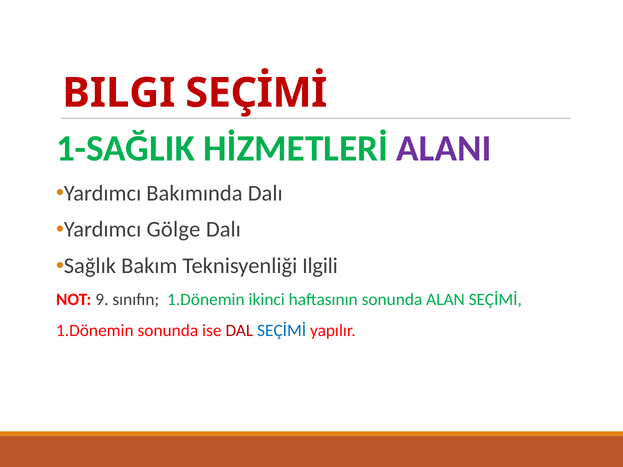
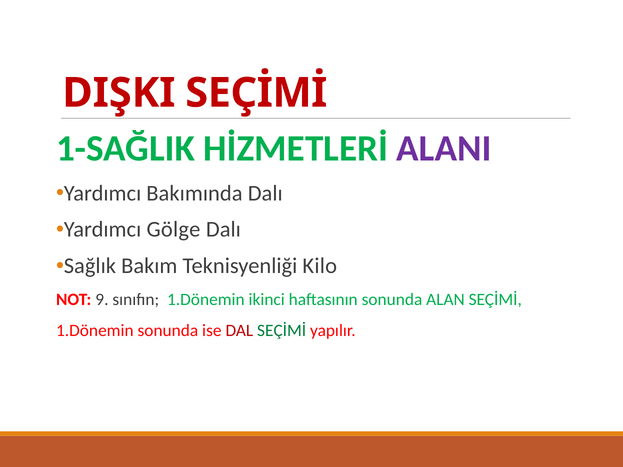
BILGI: BILGI -> DIŞKI
Ilgili: Ilgili -> Kilo
SEÇİMİ at (282, 331) colour: blue -> green
